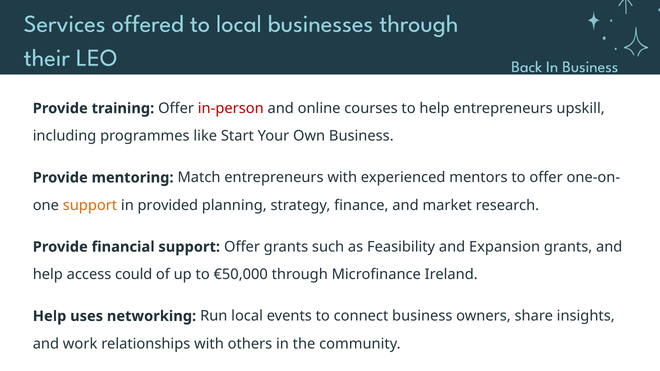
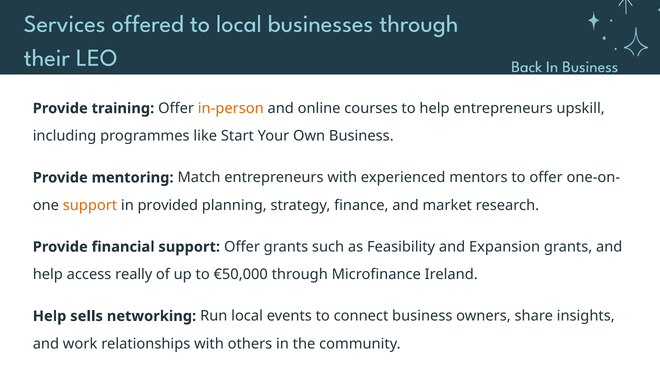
in-person colour: red -> orange
could: could -> really
uses: uses -> sells
